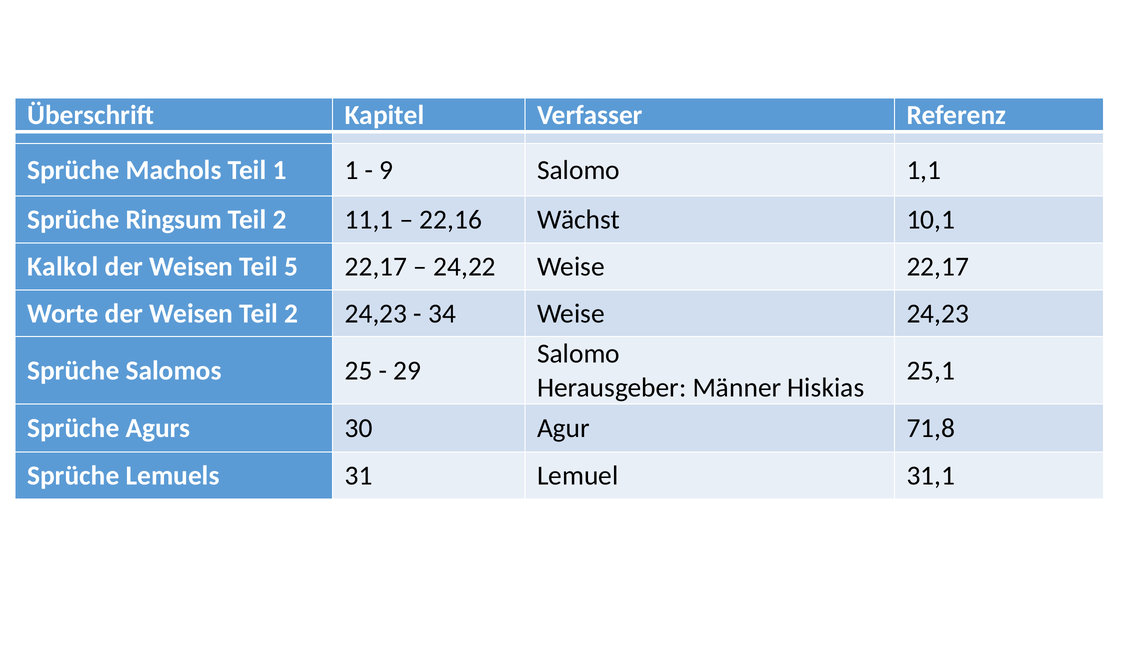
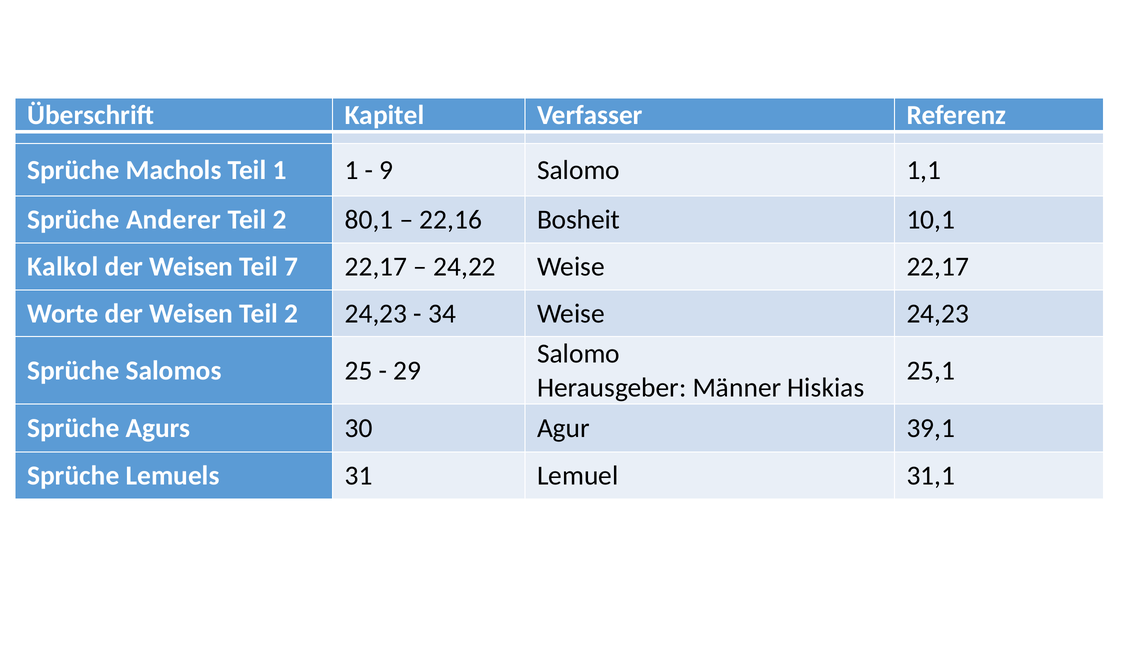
Ringsum: Ringsum -> Anderer
11,1: 11,1 -> 80,1
Wächst: Wächst -> Bosheit
5: 5 -> 7
71,8: 71,8 -> 39,1
